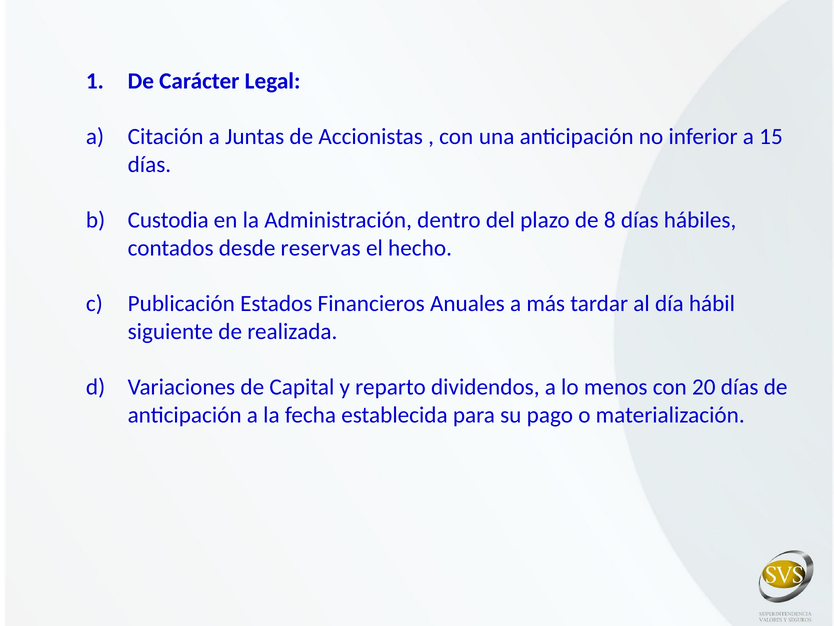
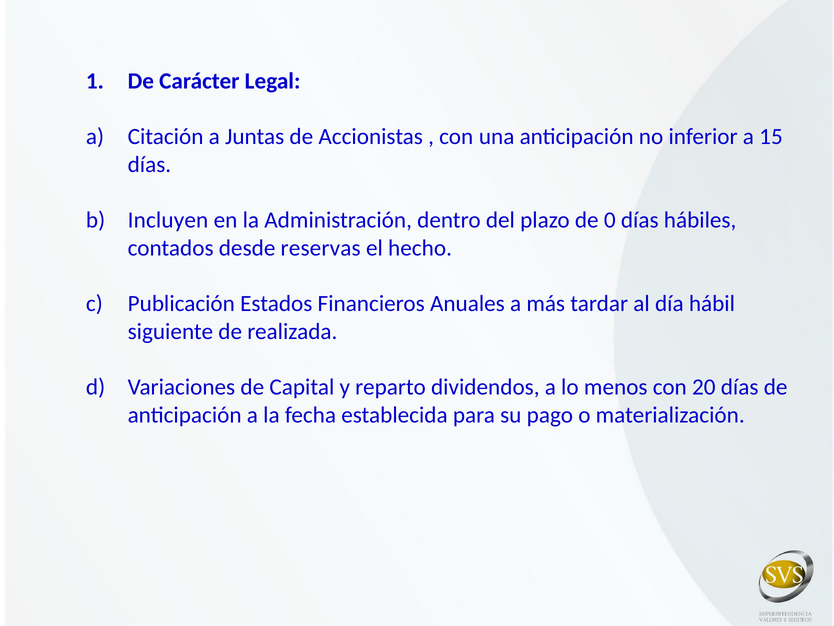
Custodia: Custodia -> Incluyen
8: 8 -> 0
